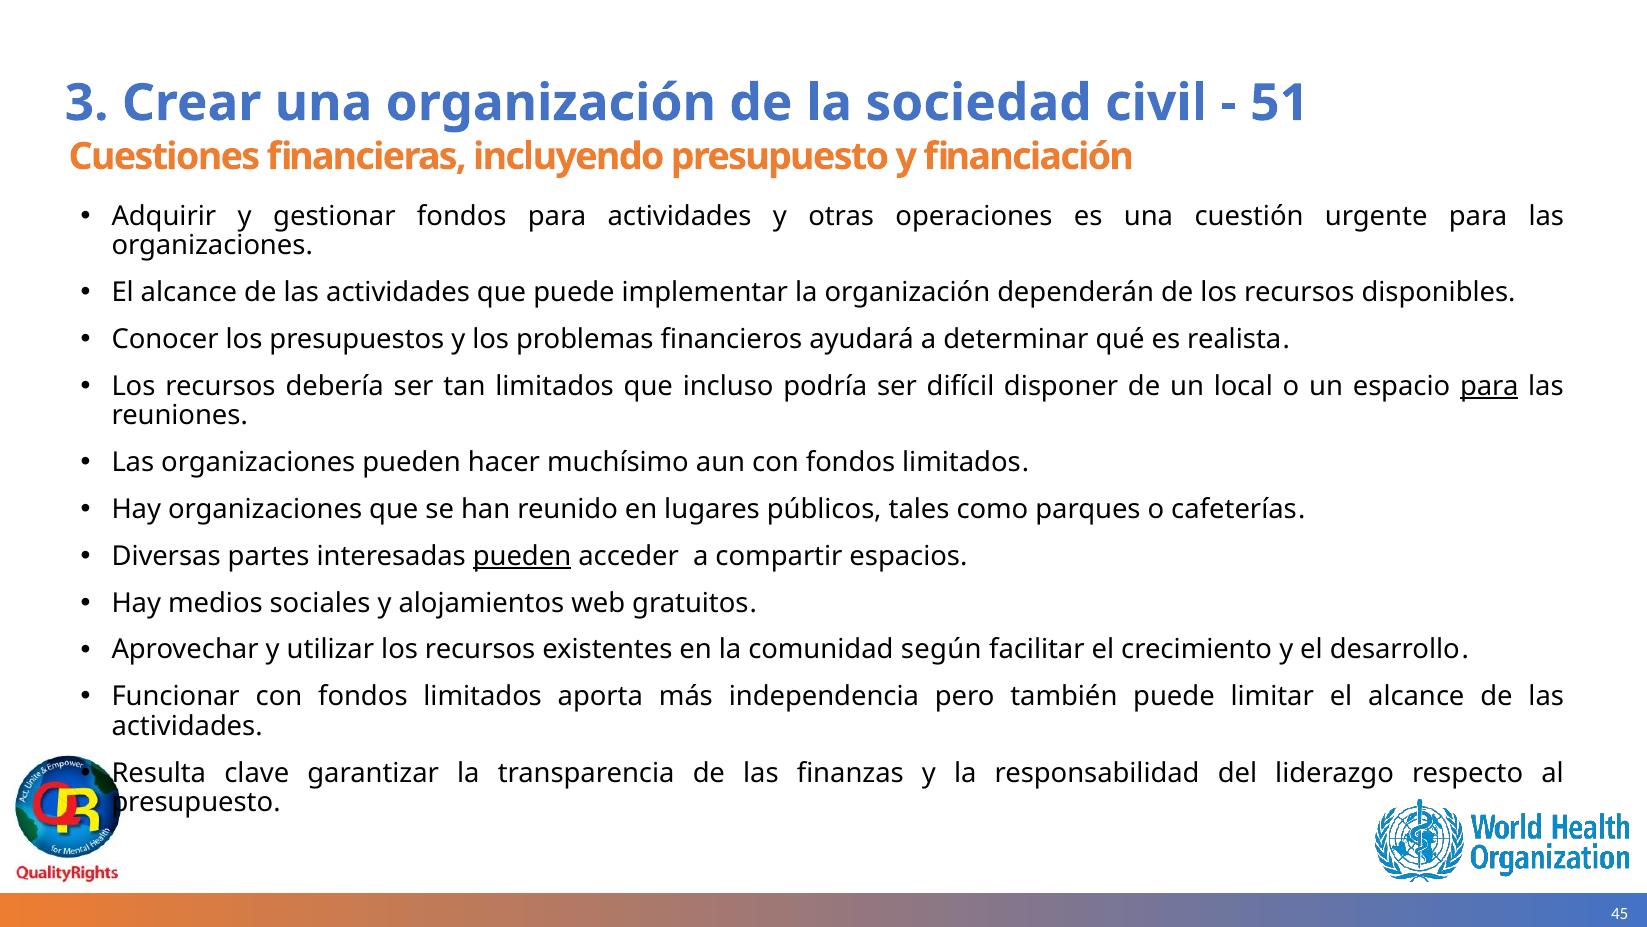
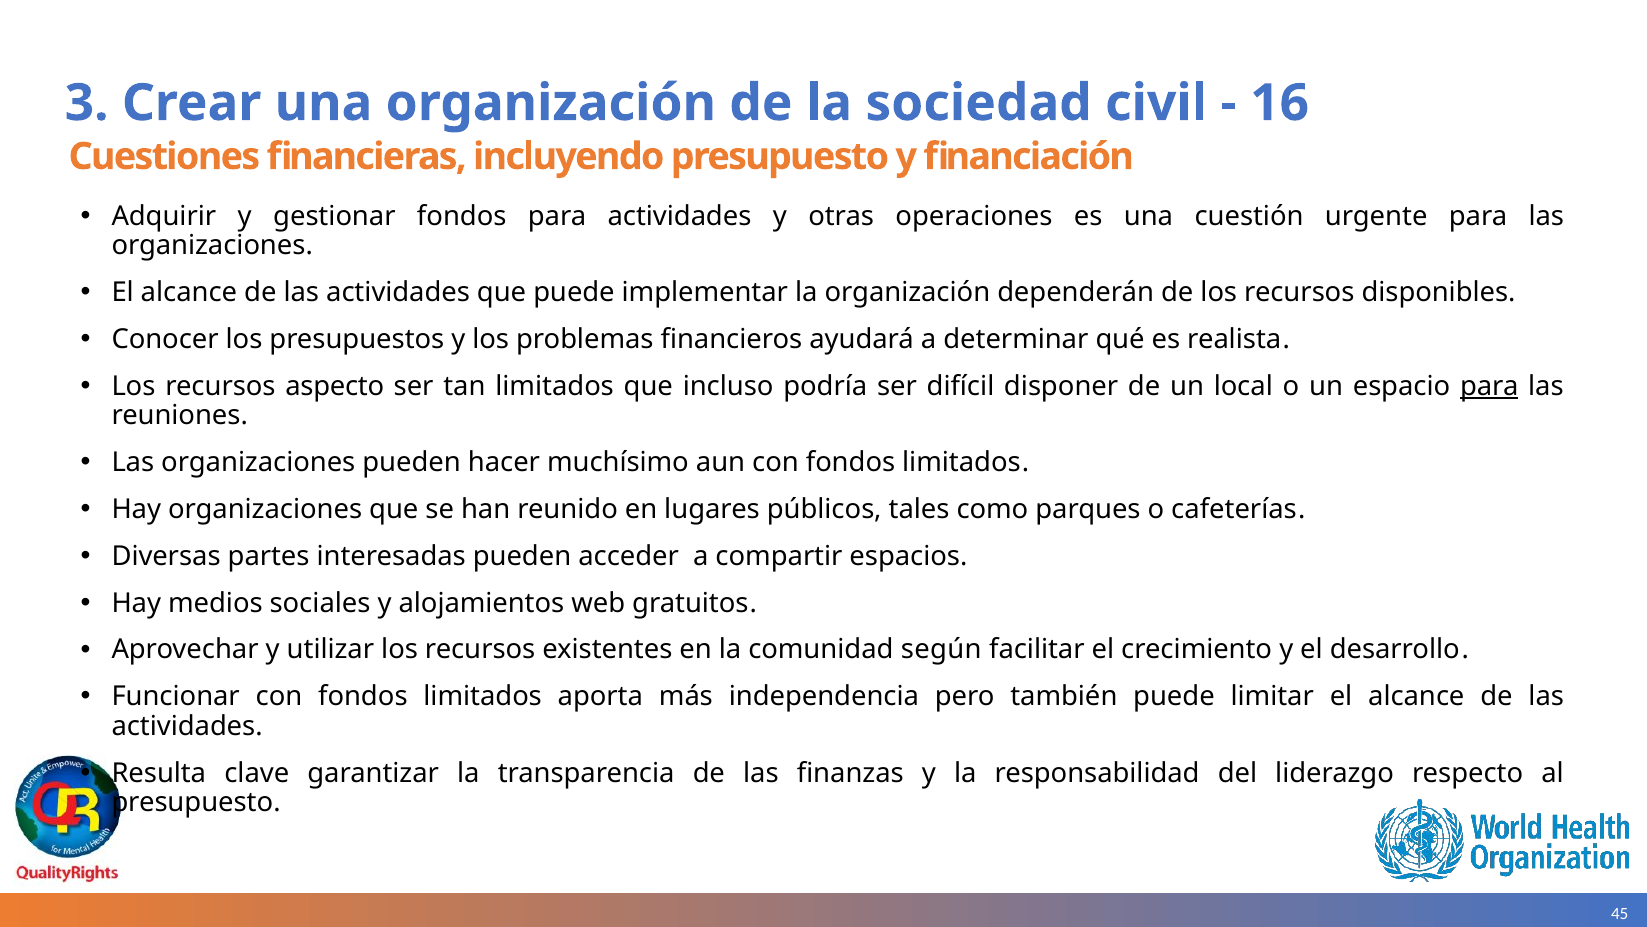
51: 51 -> 16
debería: debería -> aspecto
pueden at (522, 556) underline: present -> none
